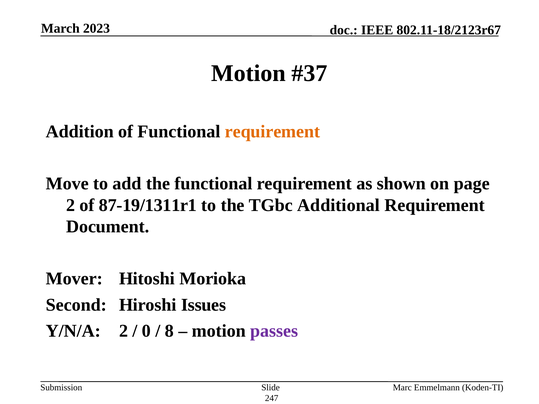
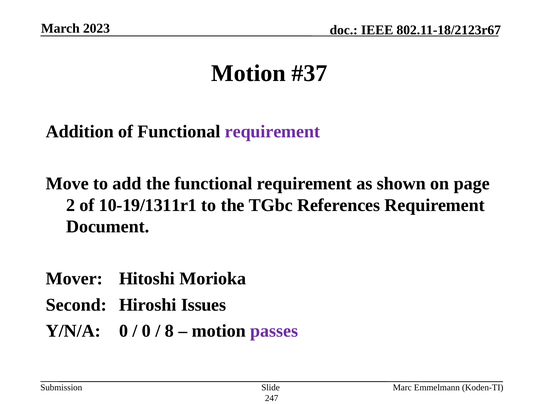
requirement at (272, 132) colour: orange -> purple
87-19/1311r1: 87-19/1311r1 -> 10-19/1311r1
Additional: Additional -> References
Y/N/A 2: 2 -> 0
